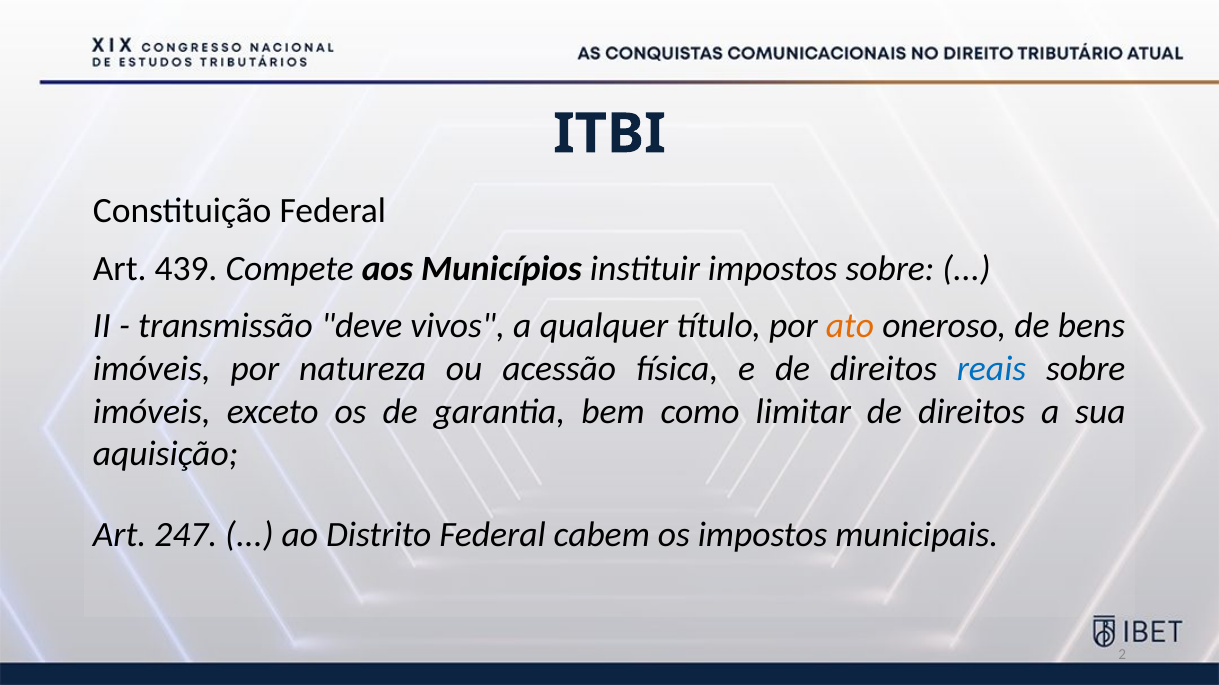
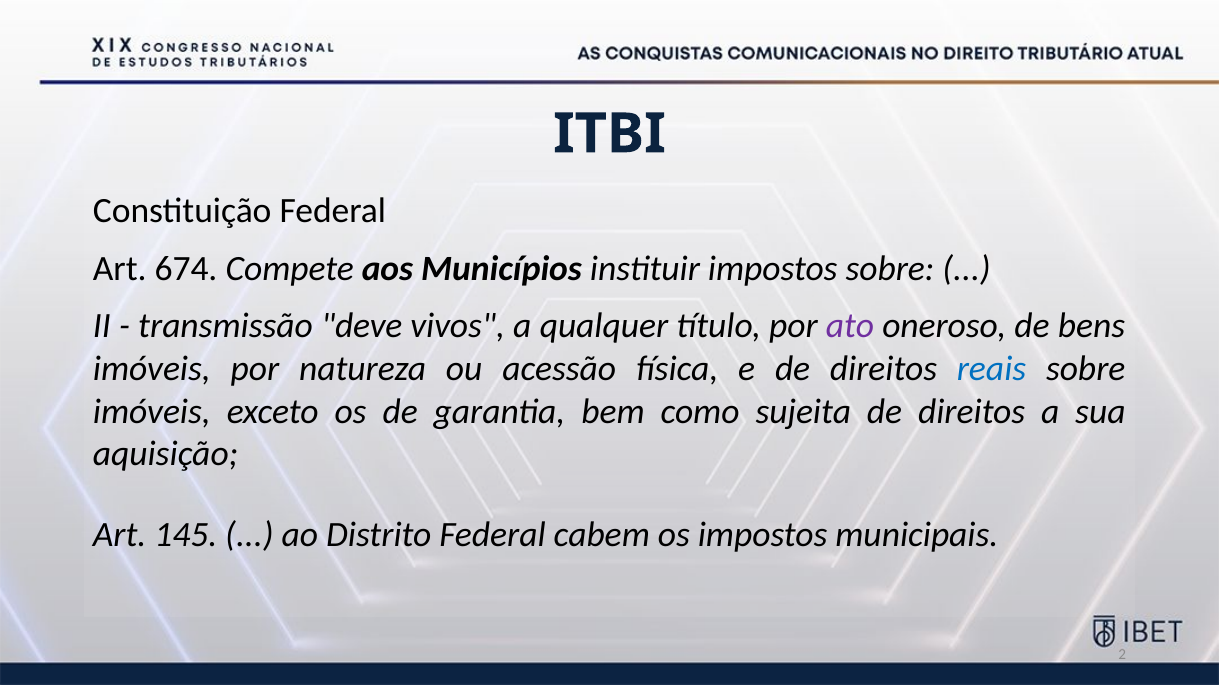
439: 439 -> 674
ato colour: orange -> purple
limitar: limitar -> sujeita
247: 247 -> 145
